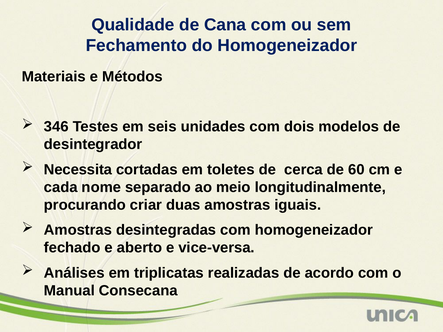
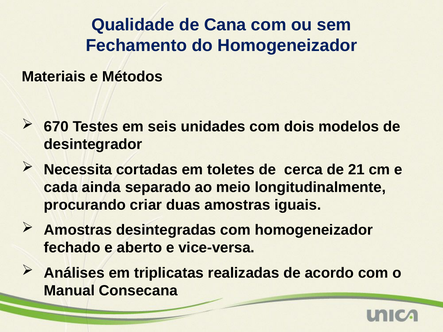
346: 346 -> 670
60: 60 -> 21
nome: nome -> ainda
